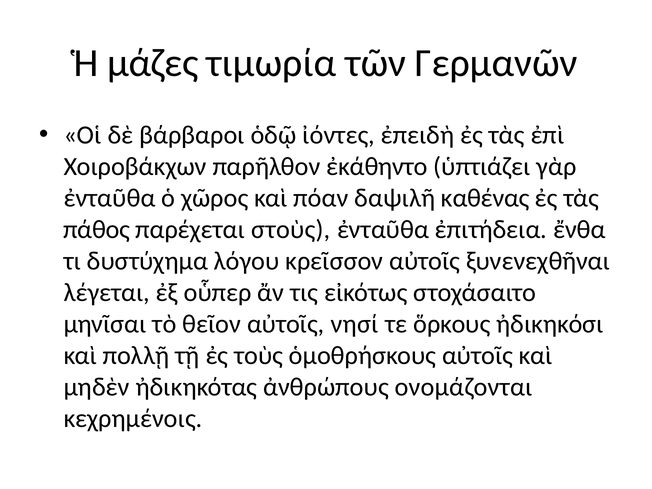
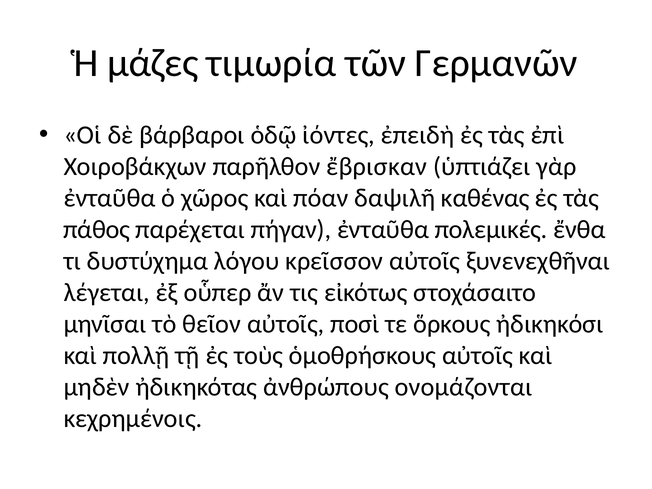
ἐκάθηντο: ἐκάθηντο -> ἔβρισκαν
στοὺς: στοὺς -> πήγαν
ἐπιτήδεια: ἐπιτήδεια -> πολεμικές
νησί: νησί -> ποσὶ
